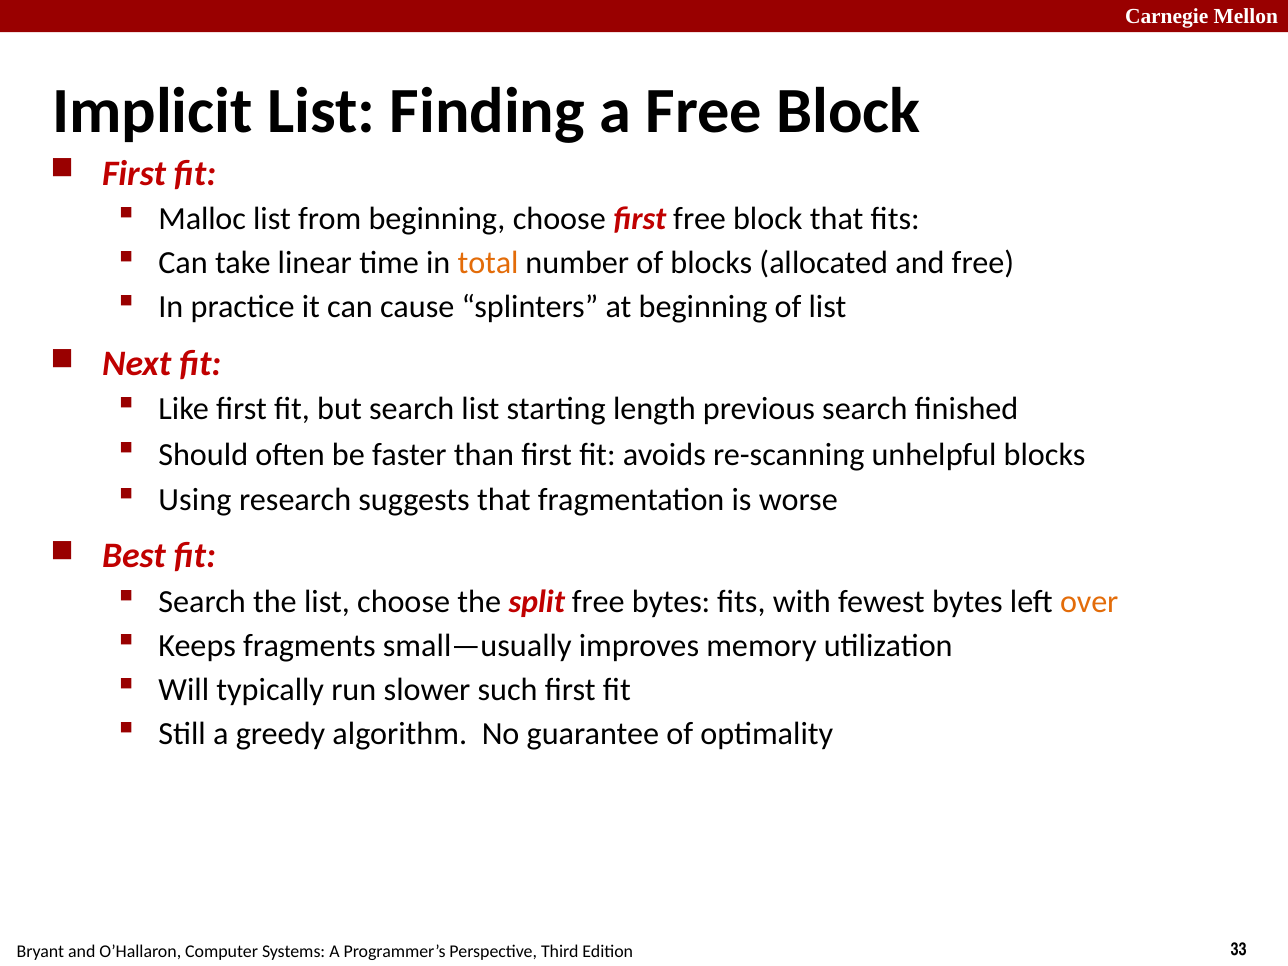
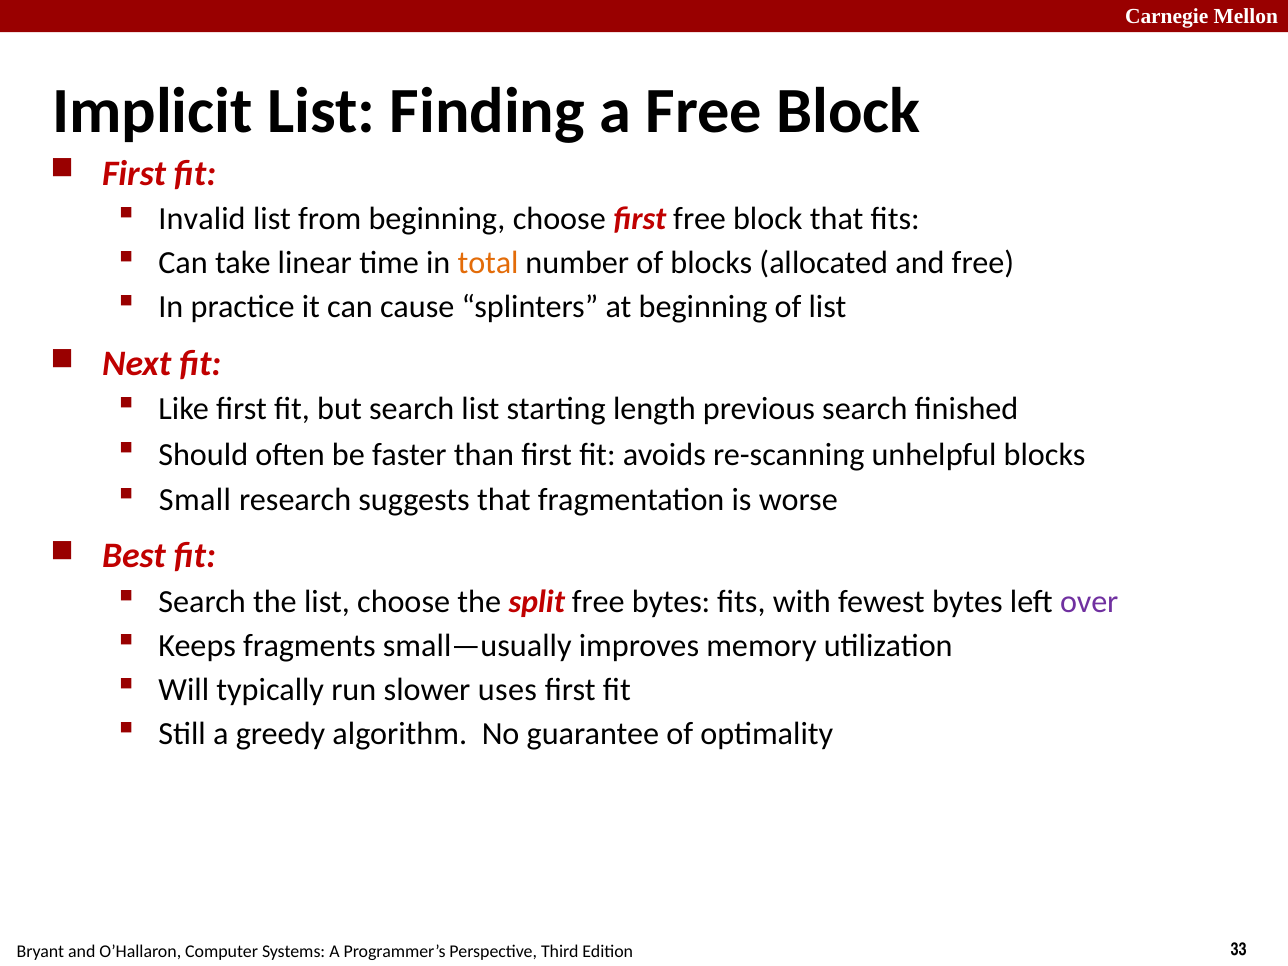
Malloc: Malloc -> Invalid
Using: Using -> Small
over colour: orange -> purple
such: such -> uses
